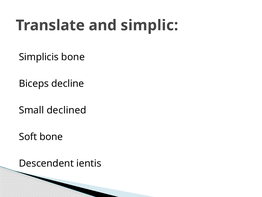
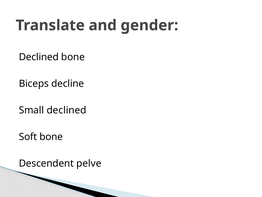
simplic: simplic -> gender
Simplicis at (39, 57): Simplicis -> Declined
ientis: ientis -> pelve
